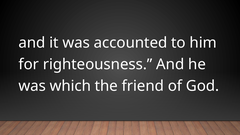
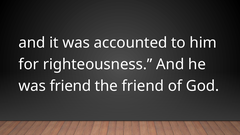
was which: which -> friend
